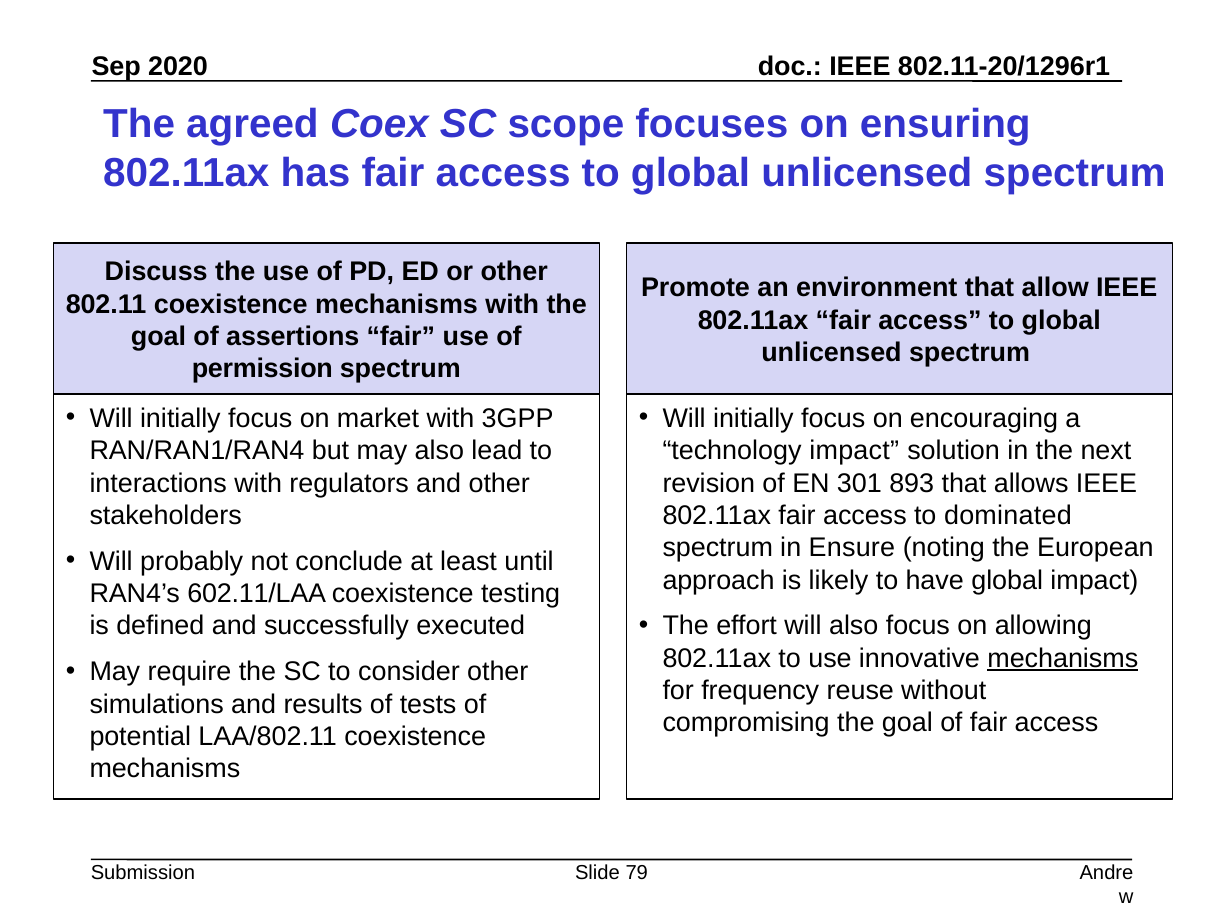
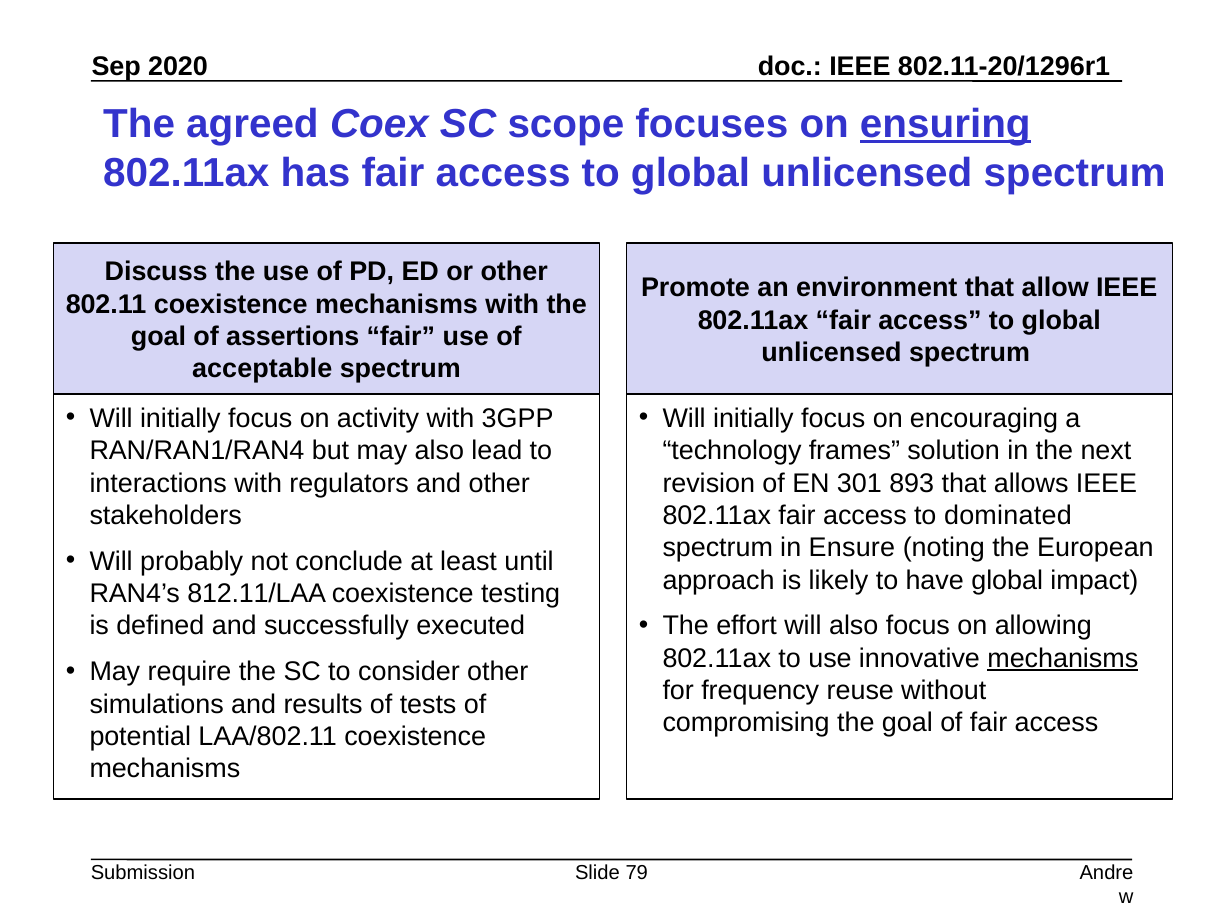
ensuring underline: none -> present
permission: permission -> acceptable
market: market -> activity
technology impact: impact -> frames
602.11/LAA: 602.11/LAA -> 812.11/LAA
